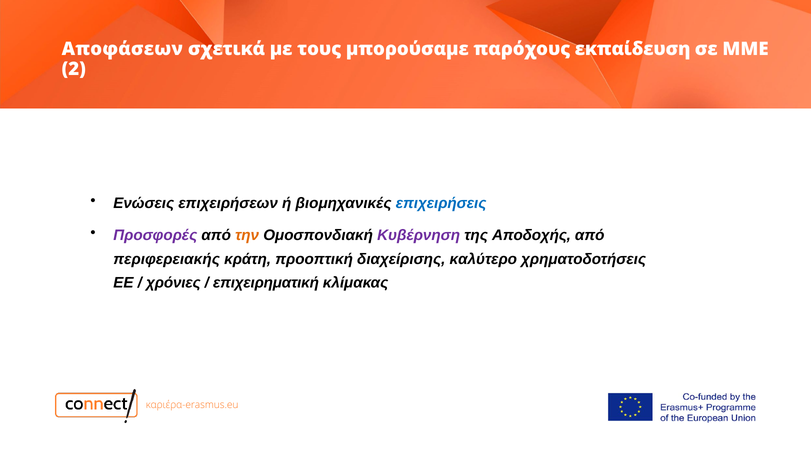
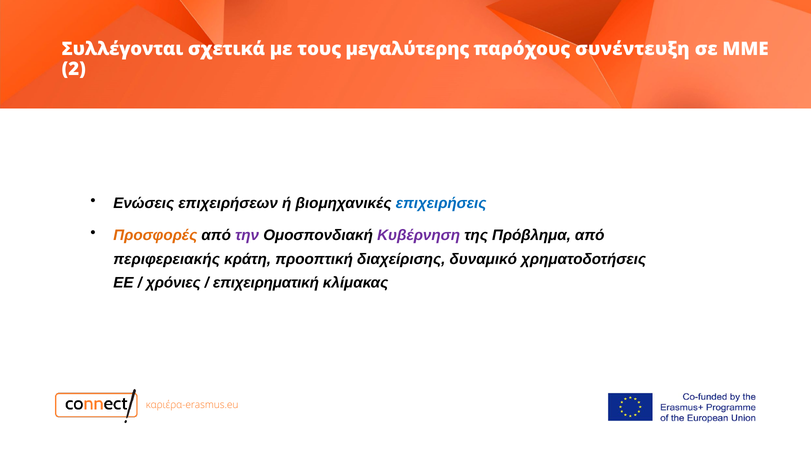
Αποφάσεων: Αποφάσεων -> Συλλέγονται
μπορούσαμε: μπορούσαμε -> μεγαλύτερης
εκπαίδευση: εκπαίδευση -> συνέντευξη
Προσφορές colour: purple -> orange
την colour: orange -> purple
Αποδοχής: Αποδοχής -> Πρόβλημα
καλύτερο: καλύτερο -> δυναμικό
